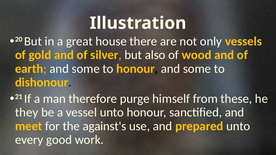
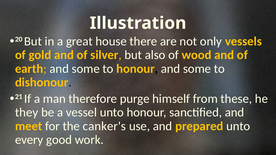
against's: against's -> canker's
